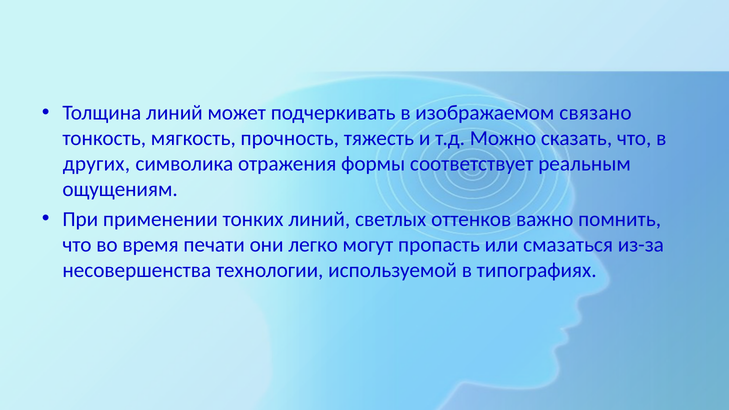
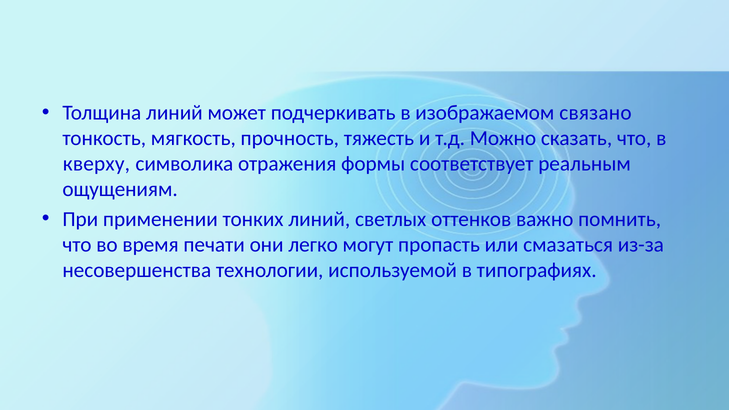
других: других -> кверху
